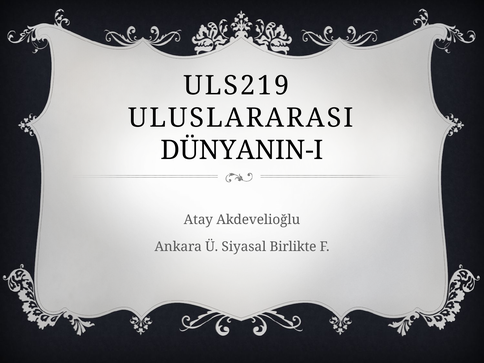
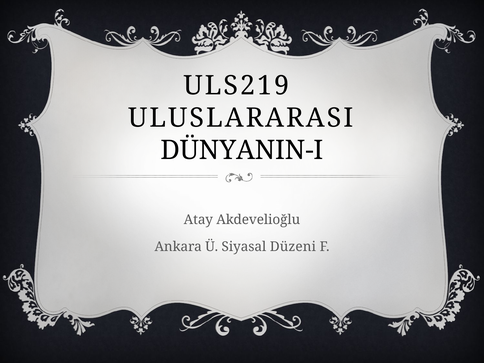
Birlikte: Birlikte -> Düzeni
